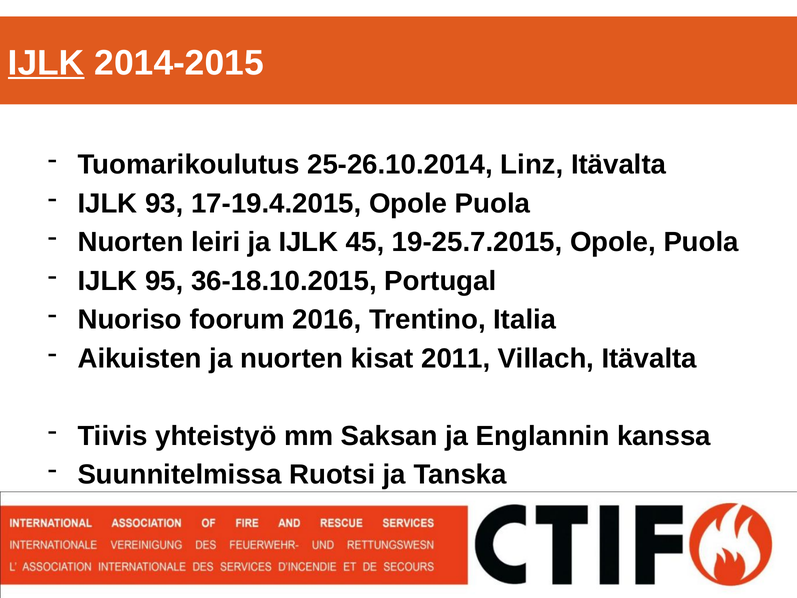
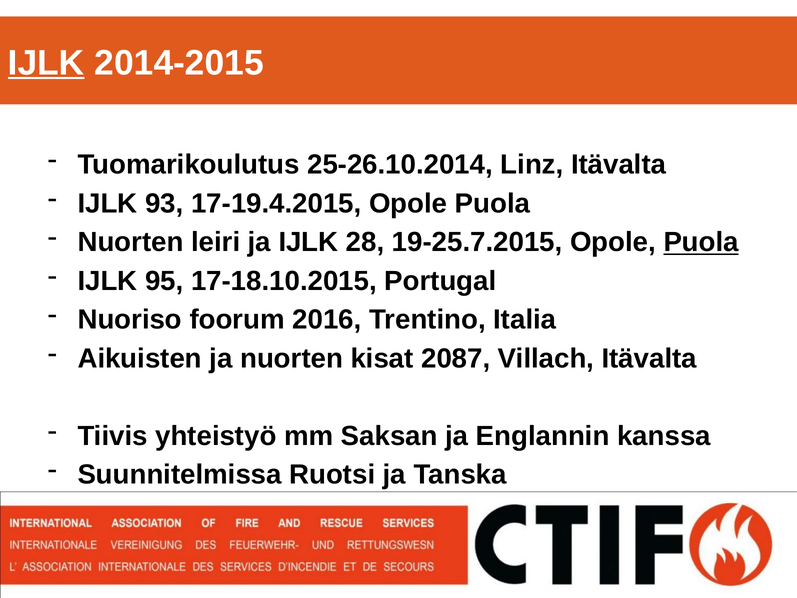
45: 45 -> 28
Puola at (701, 242) underline: none -> present
36-18.10.2015: 36-18.10.2015 -> 17-18.10.2015
2011: 2011 -> 2087
